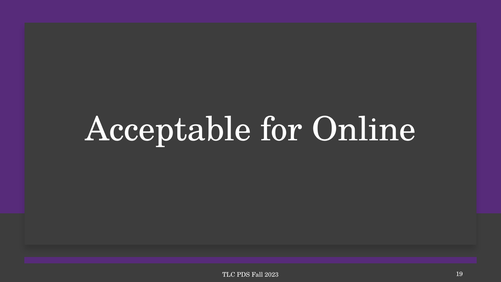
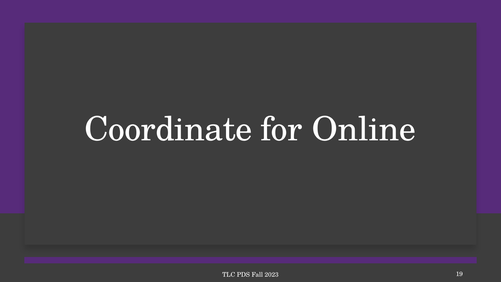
Acceptable: Acceptable -> Coordinate
